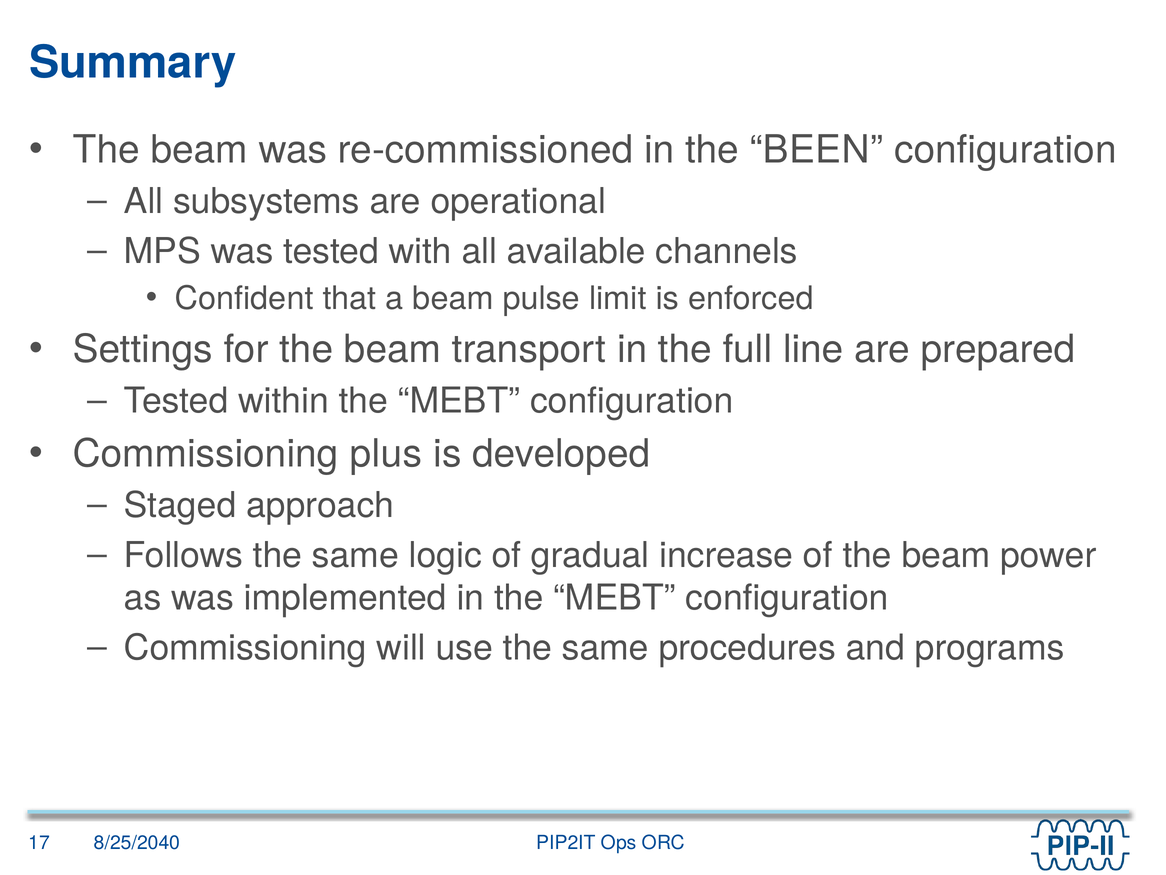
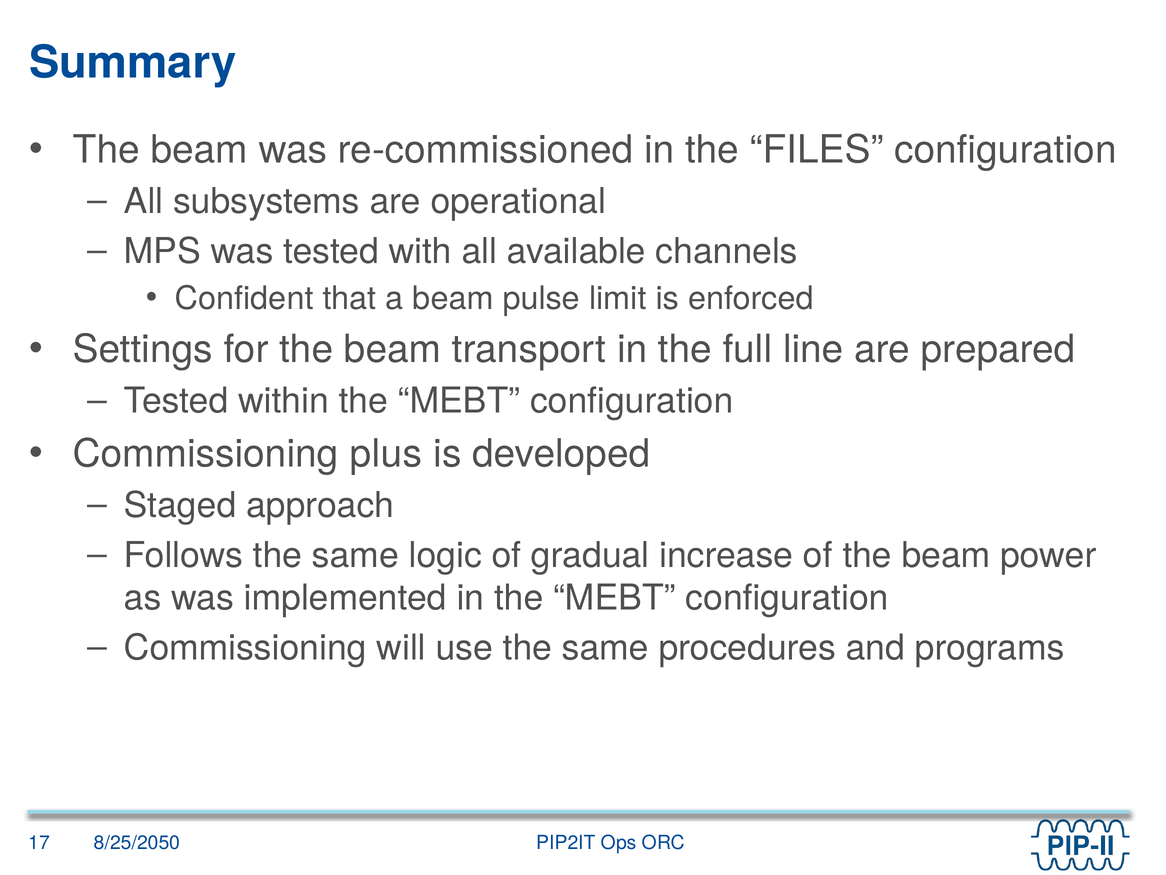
BEEN: BEEN -> FILES
8/25/2040: 8/25/2040 -> 8/25/2050
